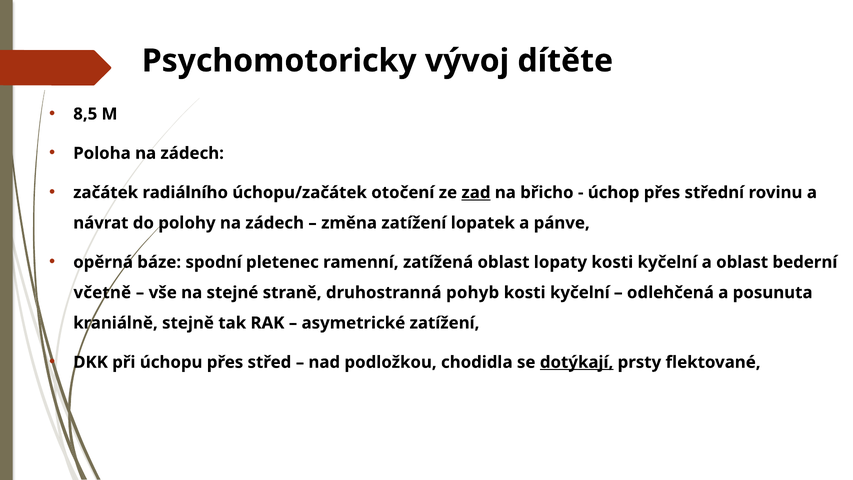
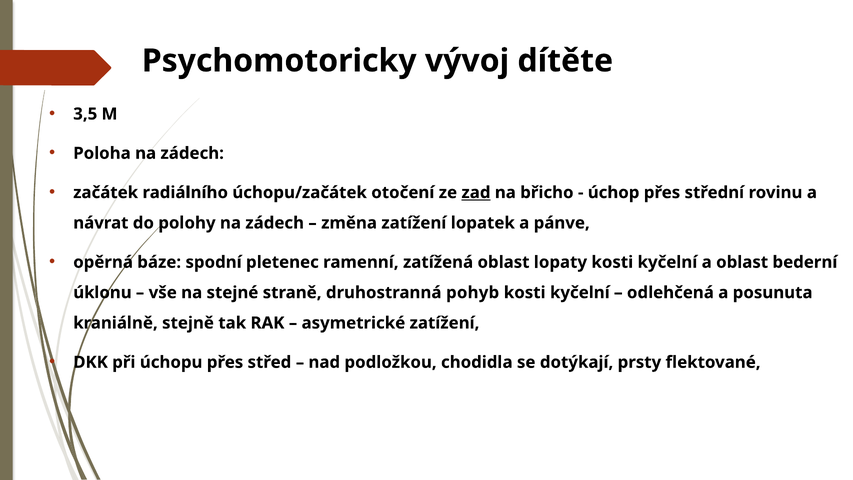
8,5: 8,5 -> 3,5
včetně: včetně -> úklonu
dotýkají underline: present -> none
